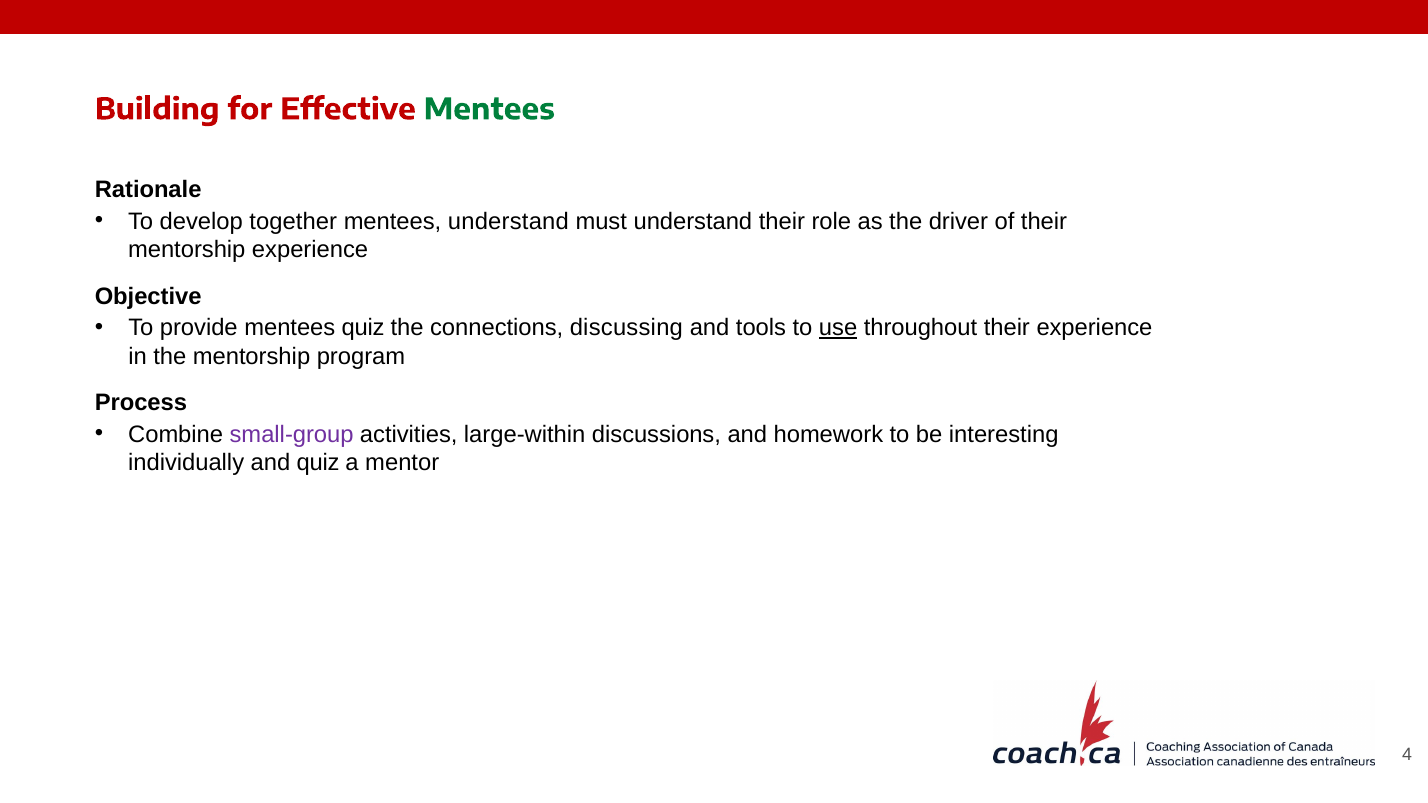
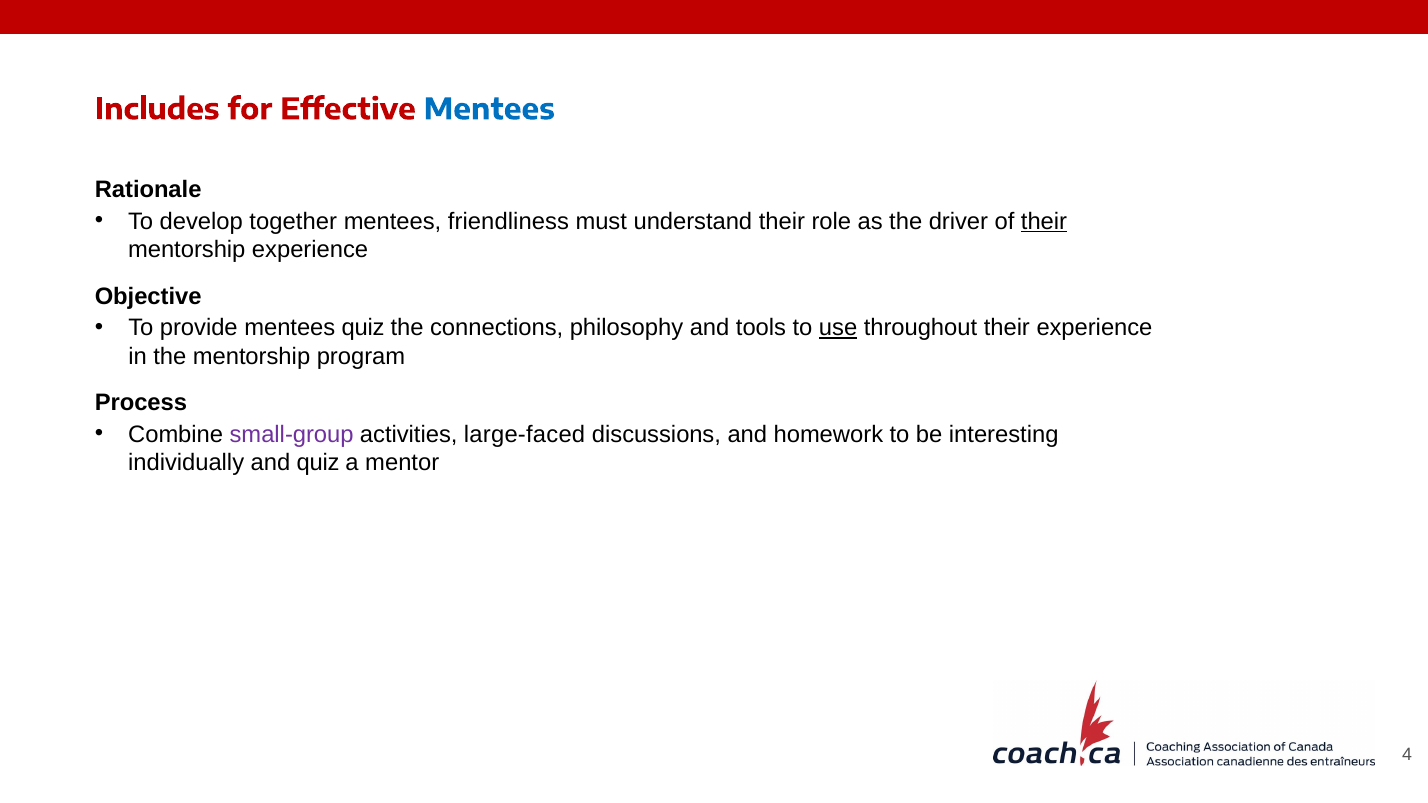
Building: Building -> Includes
Mentees at (489, 110) colour: green -> blue
mentees understand: understand -> friendliness
their at (1044, 221) underline: none -> present
discussing: discussing -> philosophy
large-within: large-within -> large-faced
